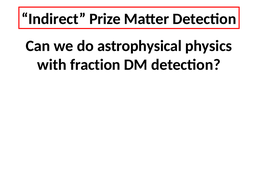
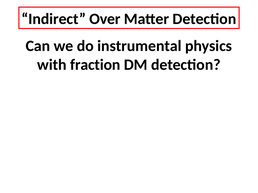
Prize: Prize -> Over
astrophysical: astrophysical -> instrumental
